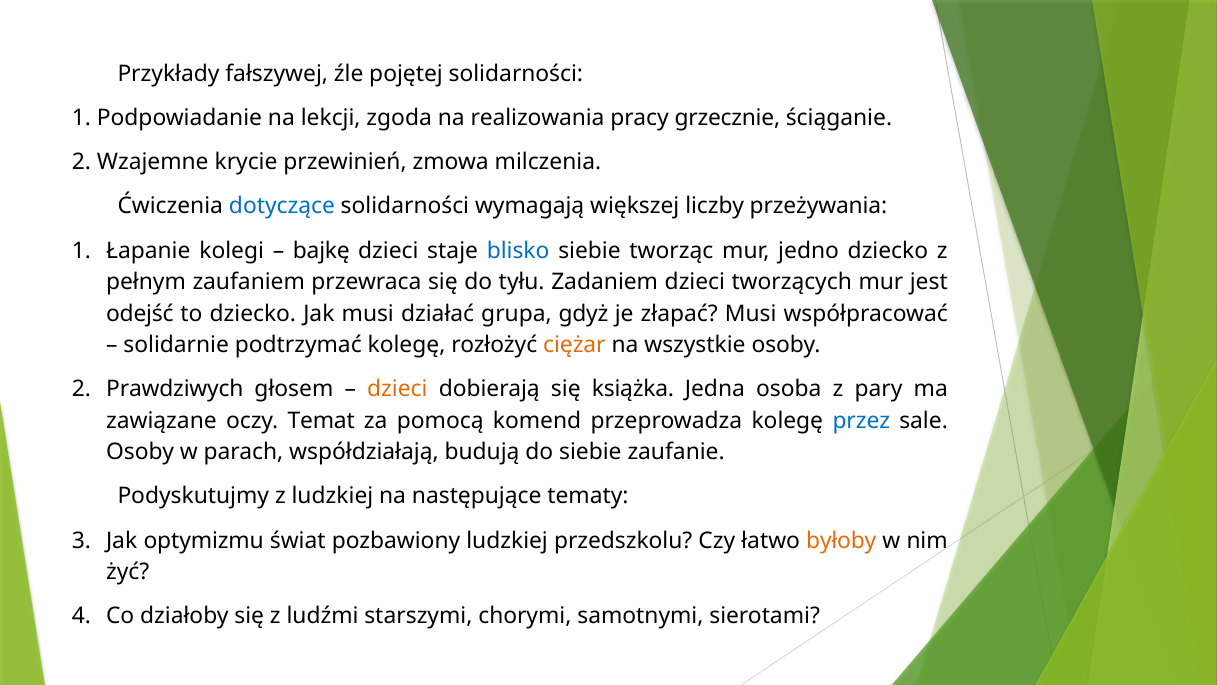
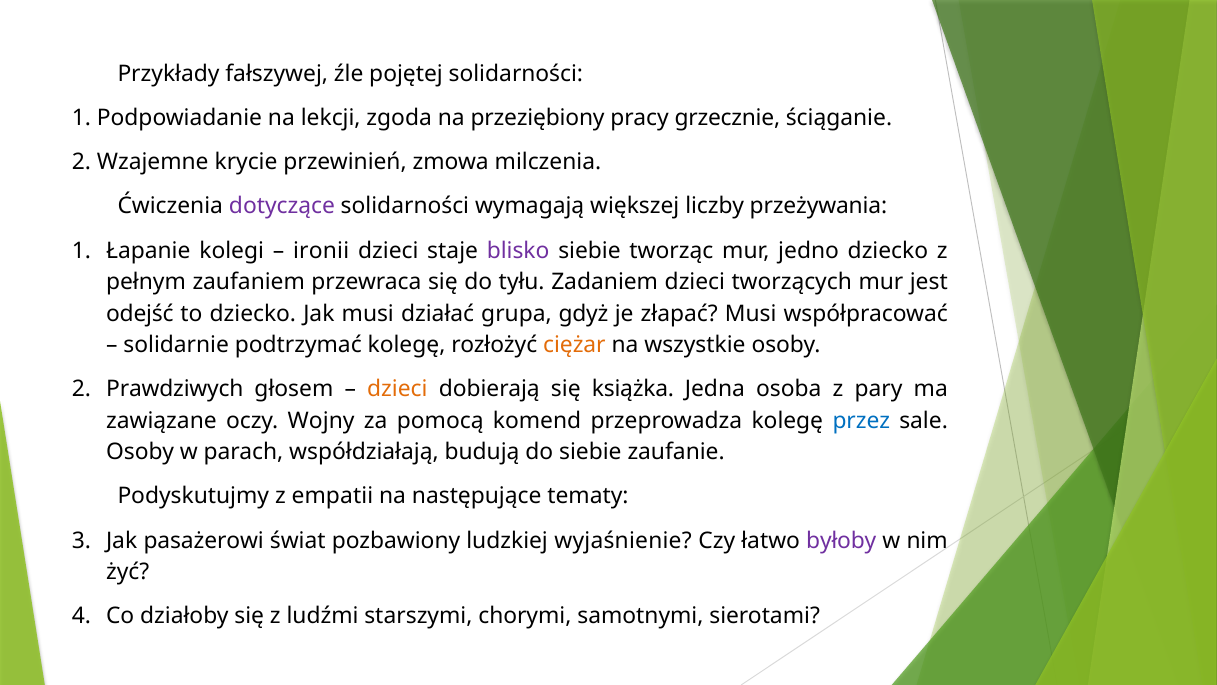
realizowania: realizowania -> przeziębiony
dotyczące colour: blue -> purple
bajkę: bajkę -> ironii
blisko colour: blue -> purple
Temat: Temat -> Wojny
z ludzkiej: ludzkiej -> empatii
optymizmu: optymizmu -> pasażerowi
przedszkolu: przedszkolu -> wyjaśnienie
byłoby colour: orange -> purple
